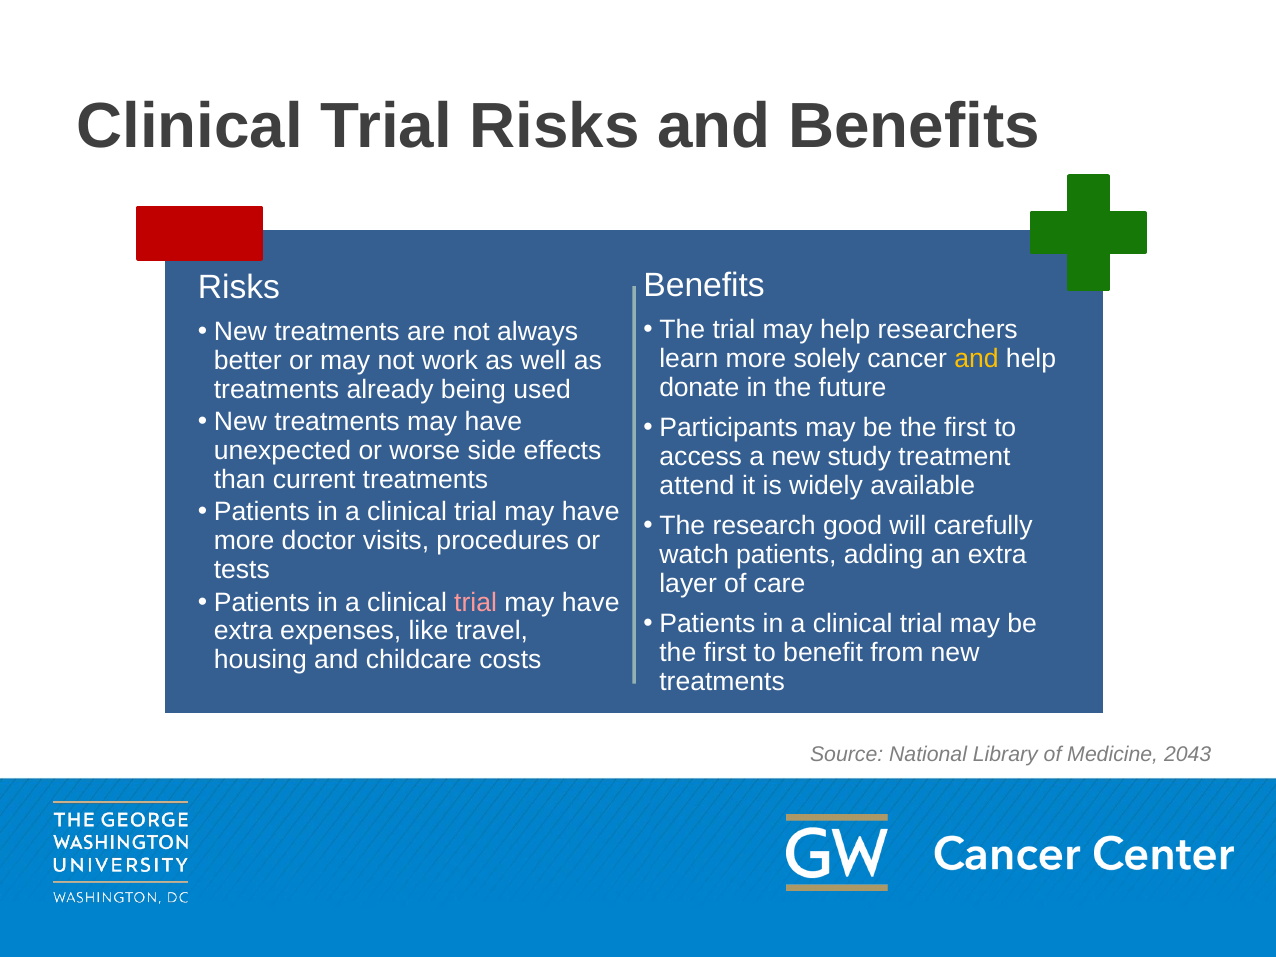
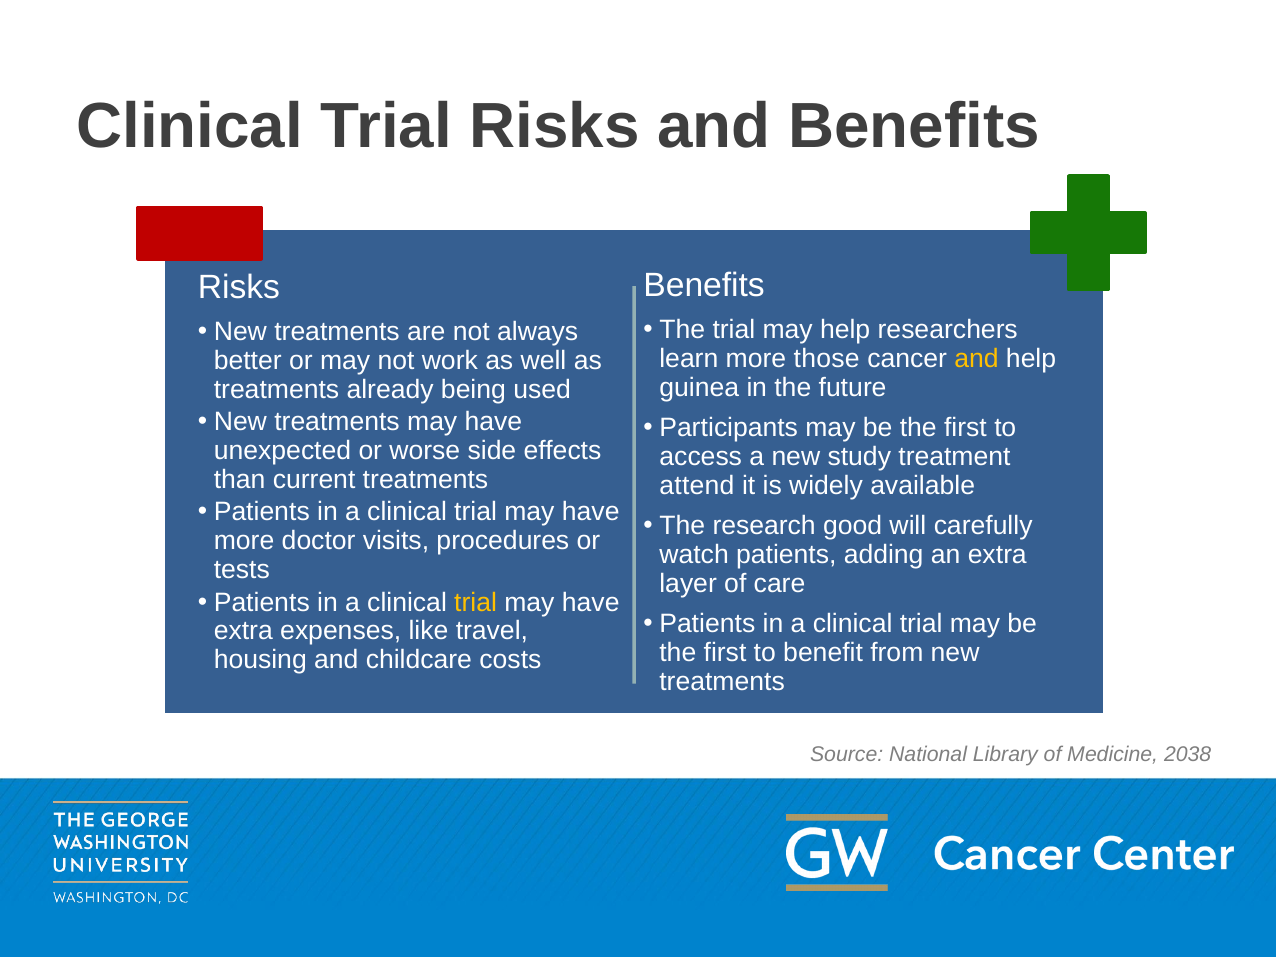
solely: solely -> those
donate: donate -> guinea
trial at (476, 602) colour: pink -> yellow
2043: 2043 -> 2038
